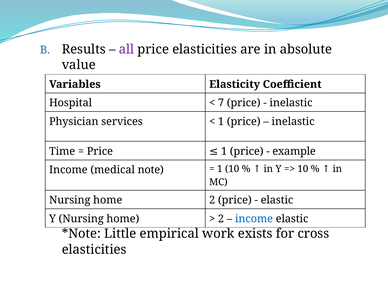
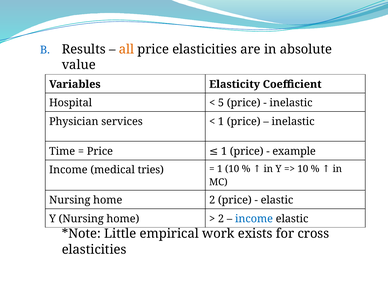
all colour: purple -> orange
7: 7 -> 5
note: note -> tries
